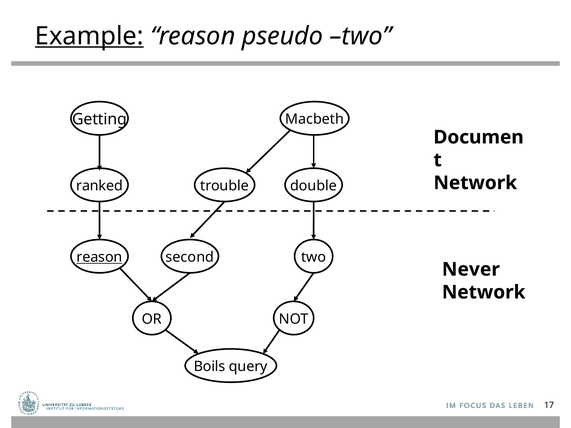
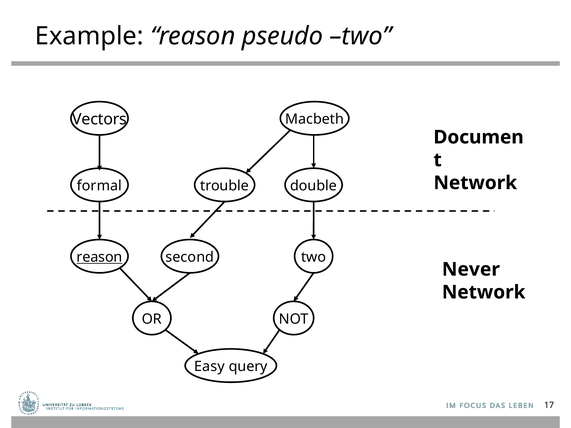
Example underline: present -> none
Getting: Getting -> Vectors
ranked: ranked -> formal
Boils: Boils -> Easy
